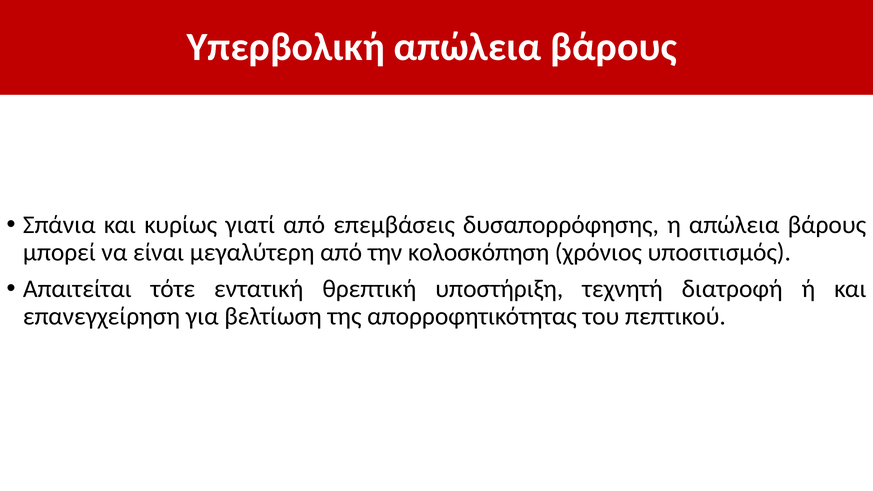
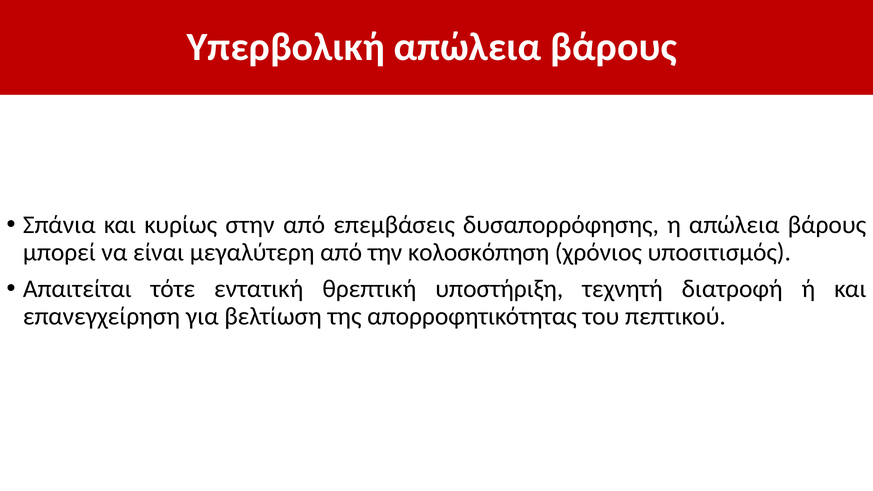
γιατί: γιατί -> στην
